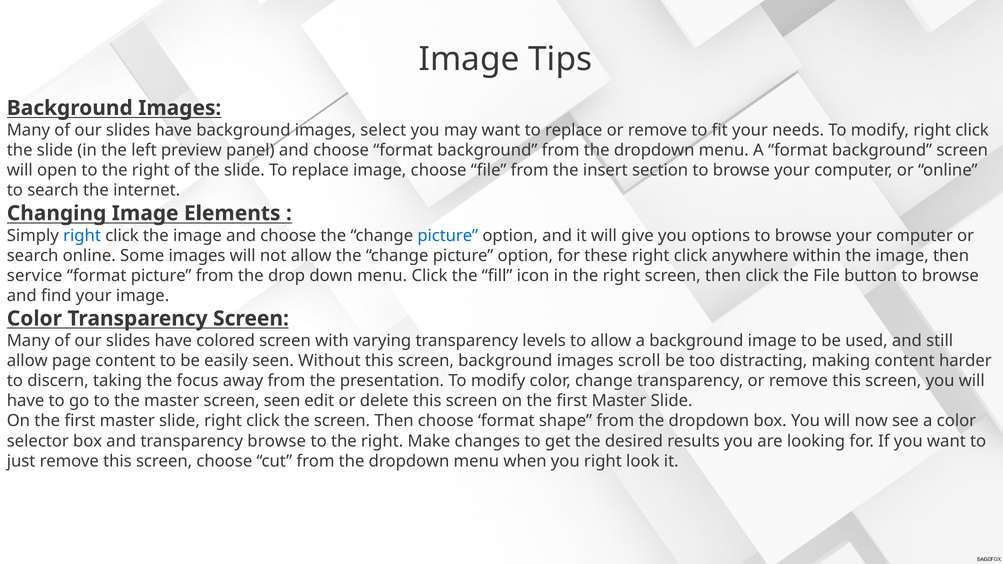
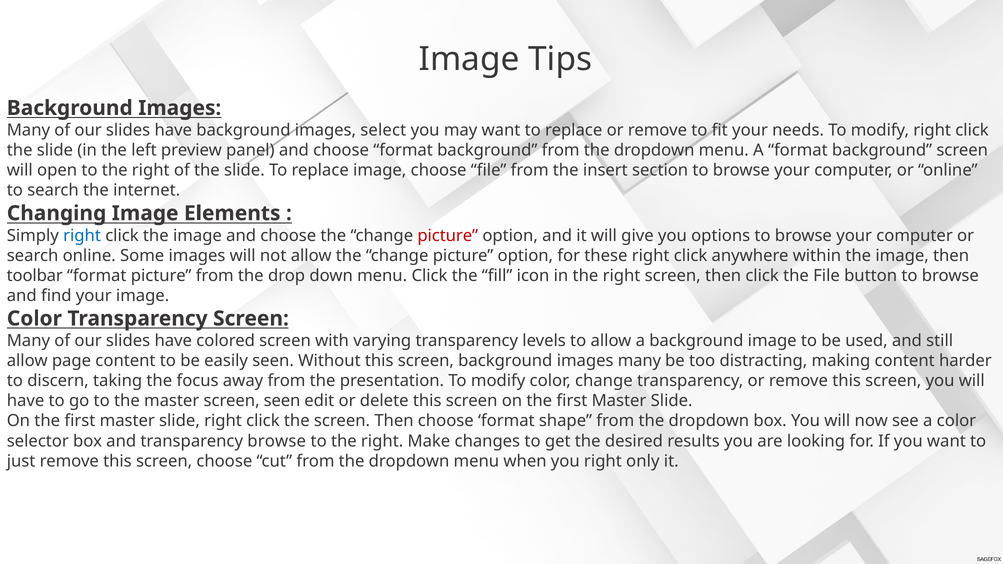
picture at (448, 236) colour: blue -> red
service: service -> toolbar
screen background images scroll: scroll -> many
look: look -> only
